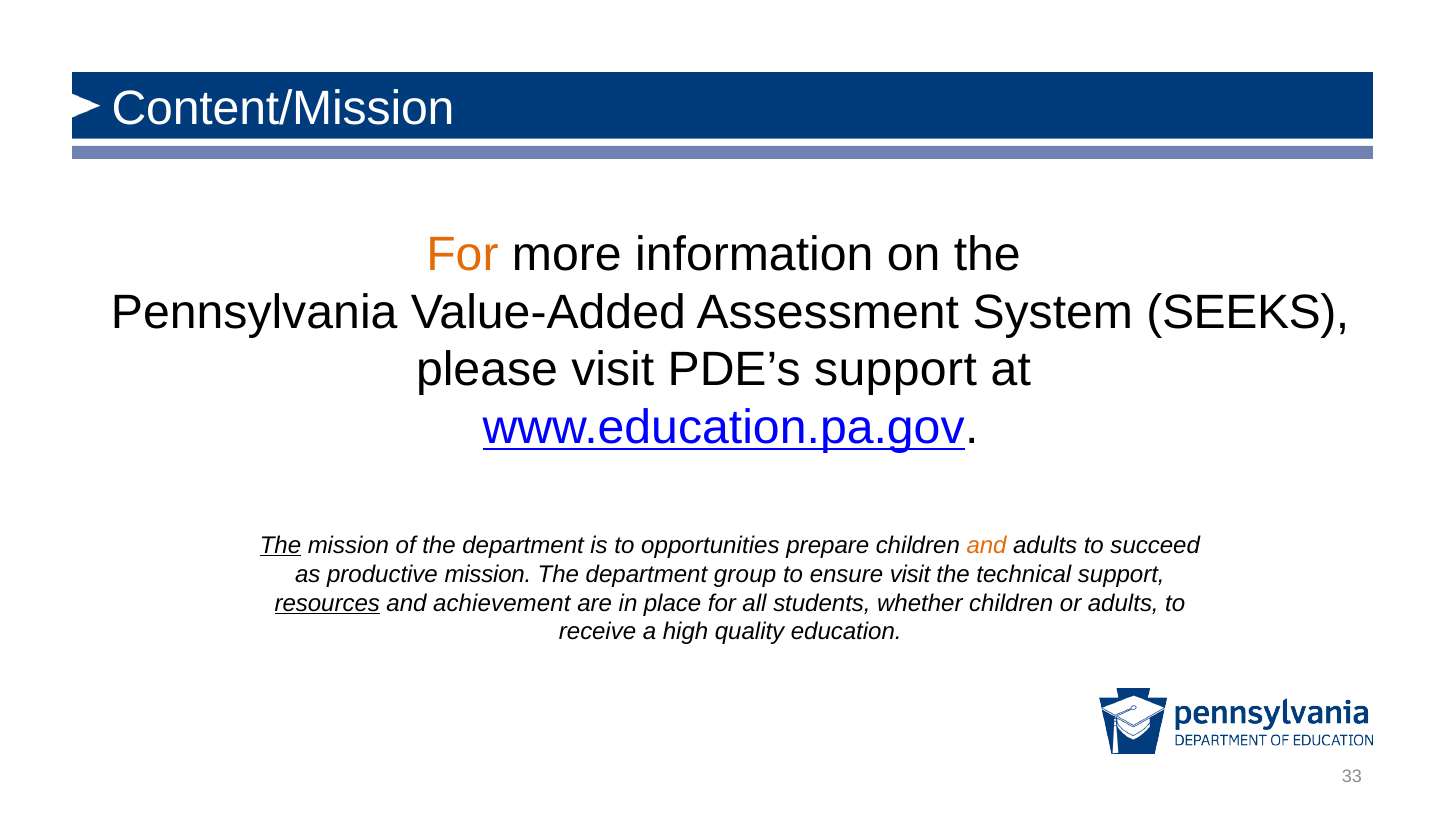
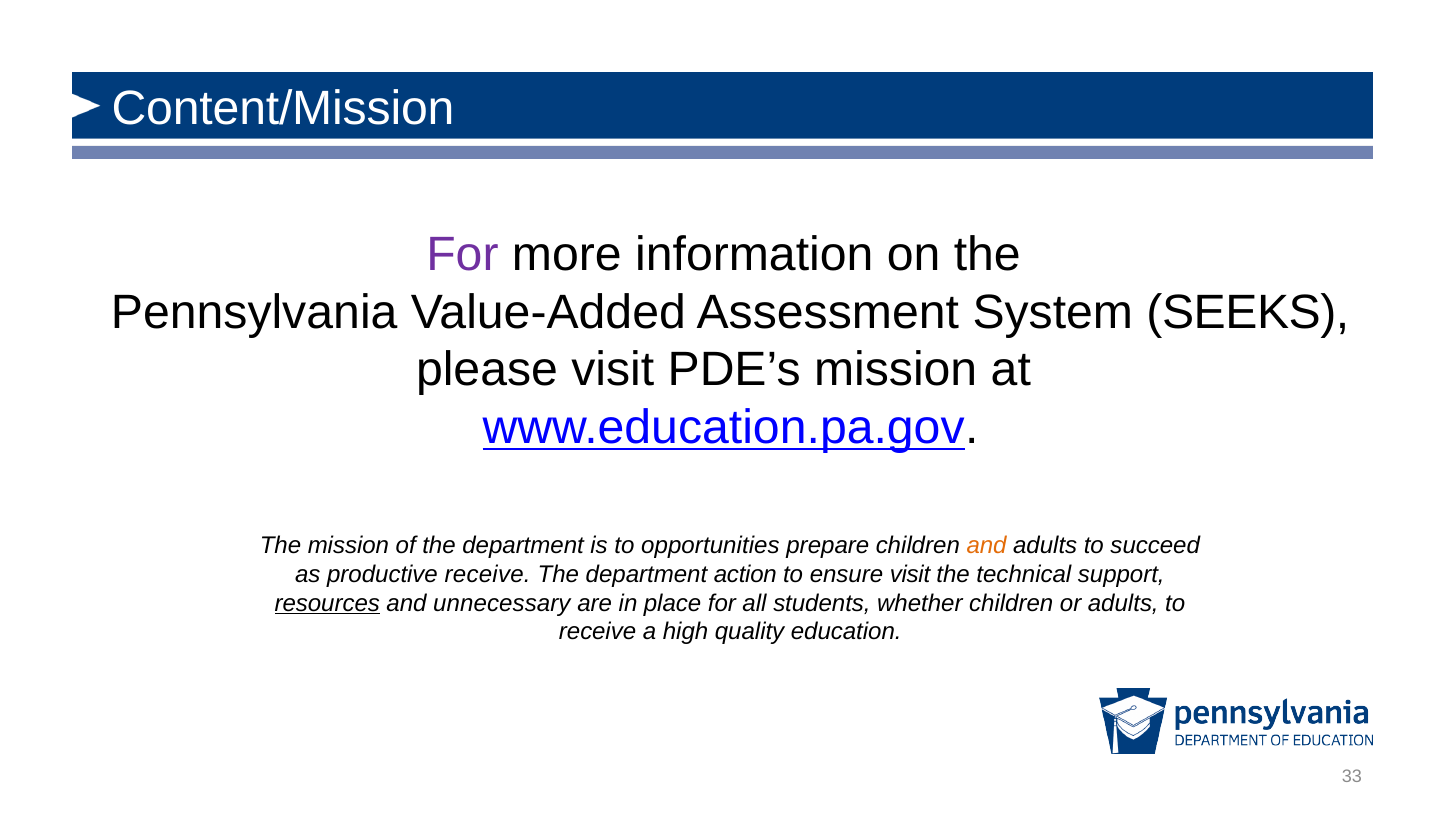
For at (462, 254) colour: orange -> purple
PDE’s support: support -> mission
The at (281, 545) underline: present -> none
productive mission: mission -> receive
group: group -> action
achievement: achievement -> unnecessary
